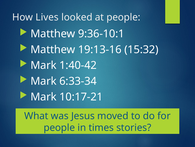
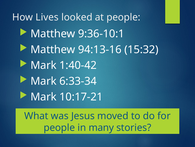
19:13-16: 19:13-16 -> 94:13-16
times: times -> many
